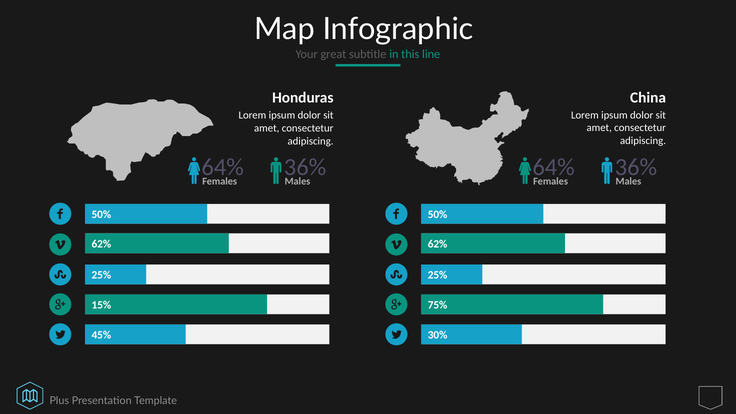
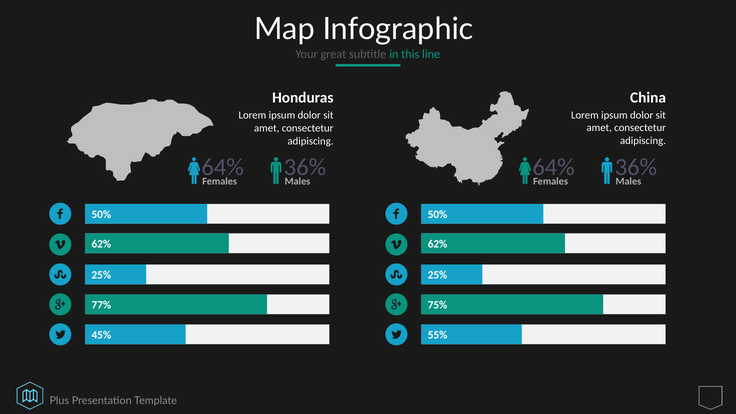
15%: 15% -> 77%
30%: 30% -> 55%
